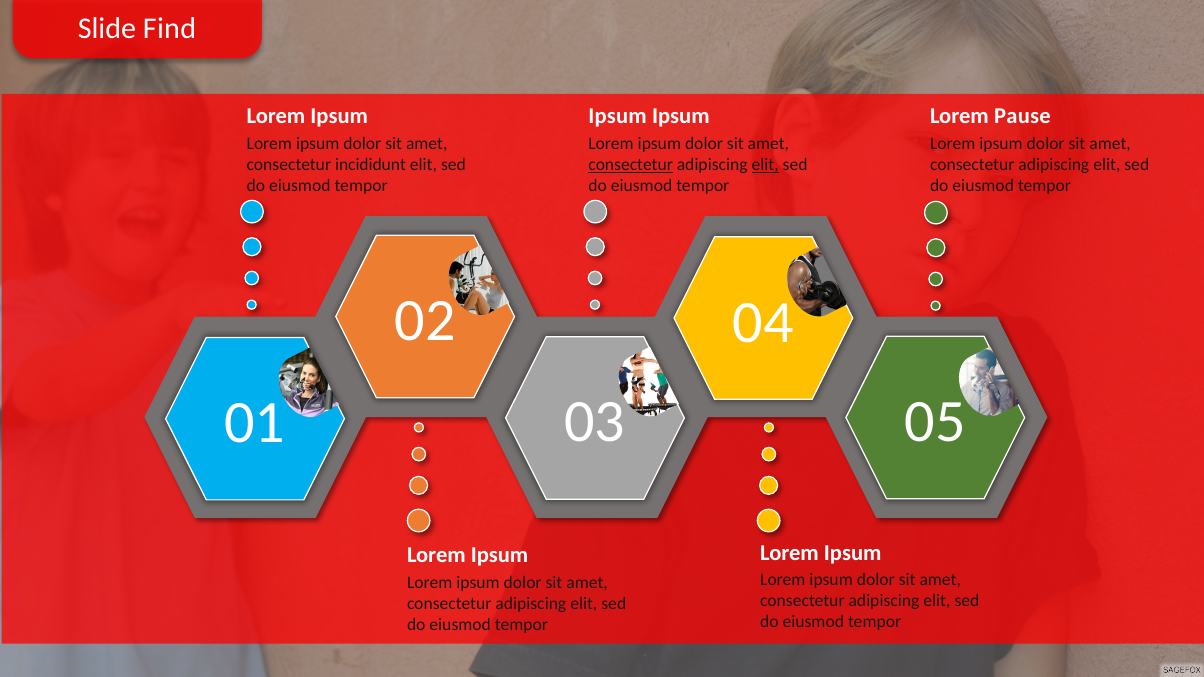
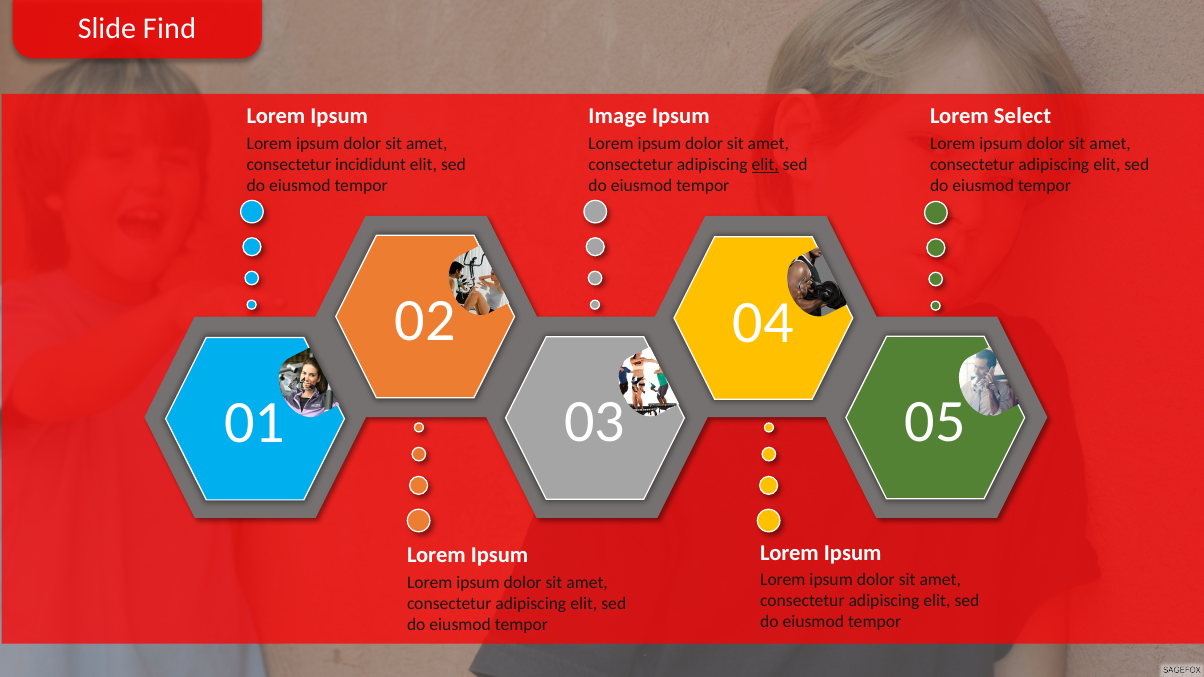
Ipsum at (618, 116): Ipsum -> Image
Pause: Pause -> Select
consectetur at (631, 165) underline: present -> none
